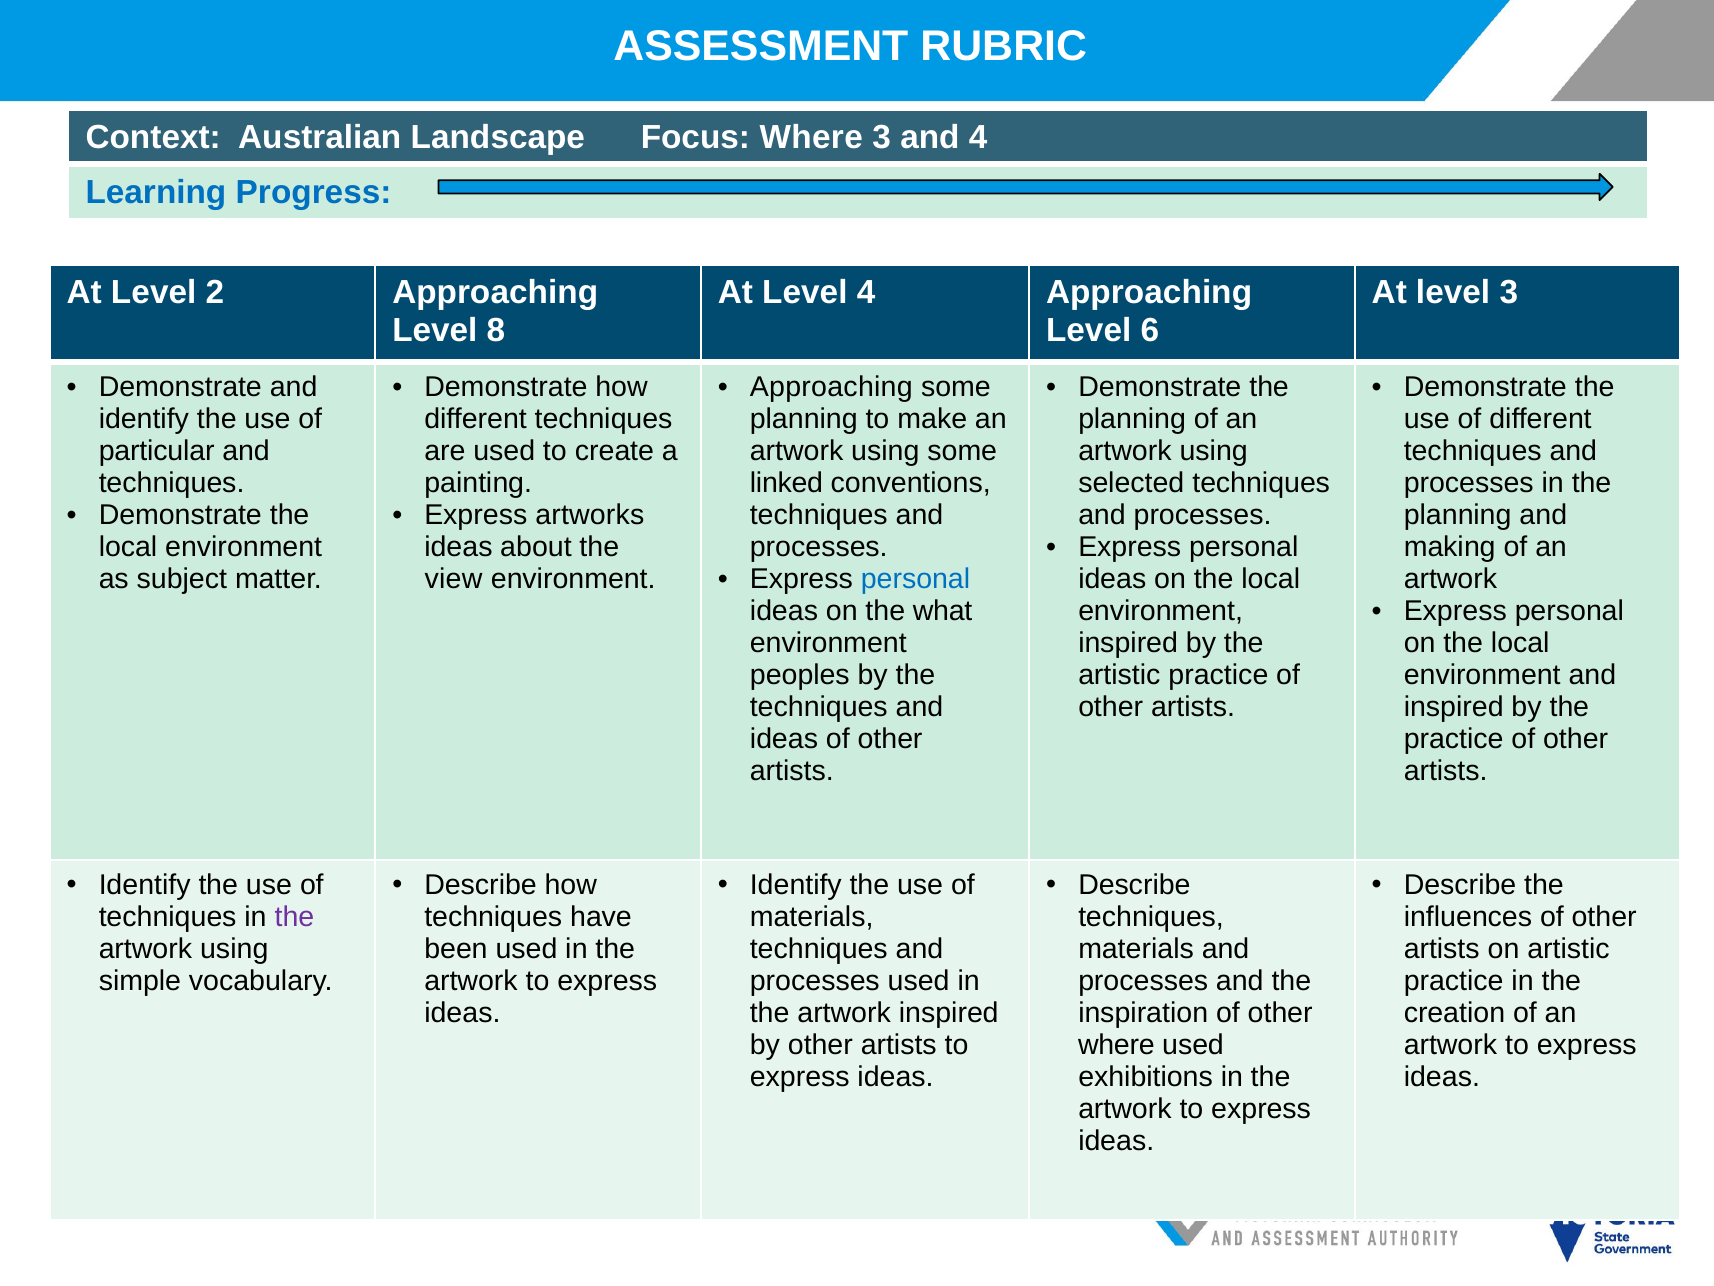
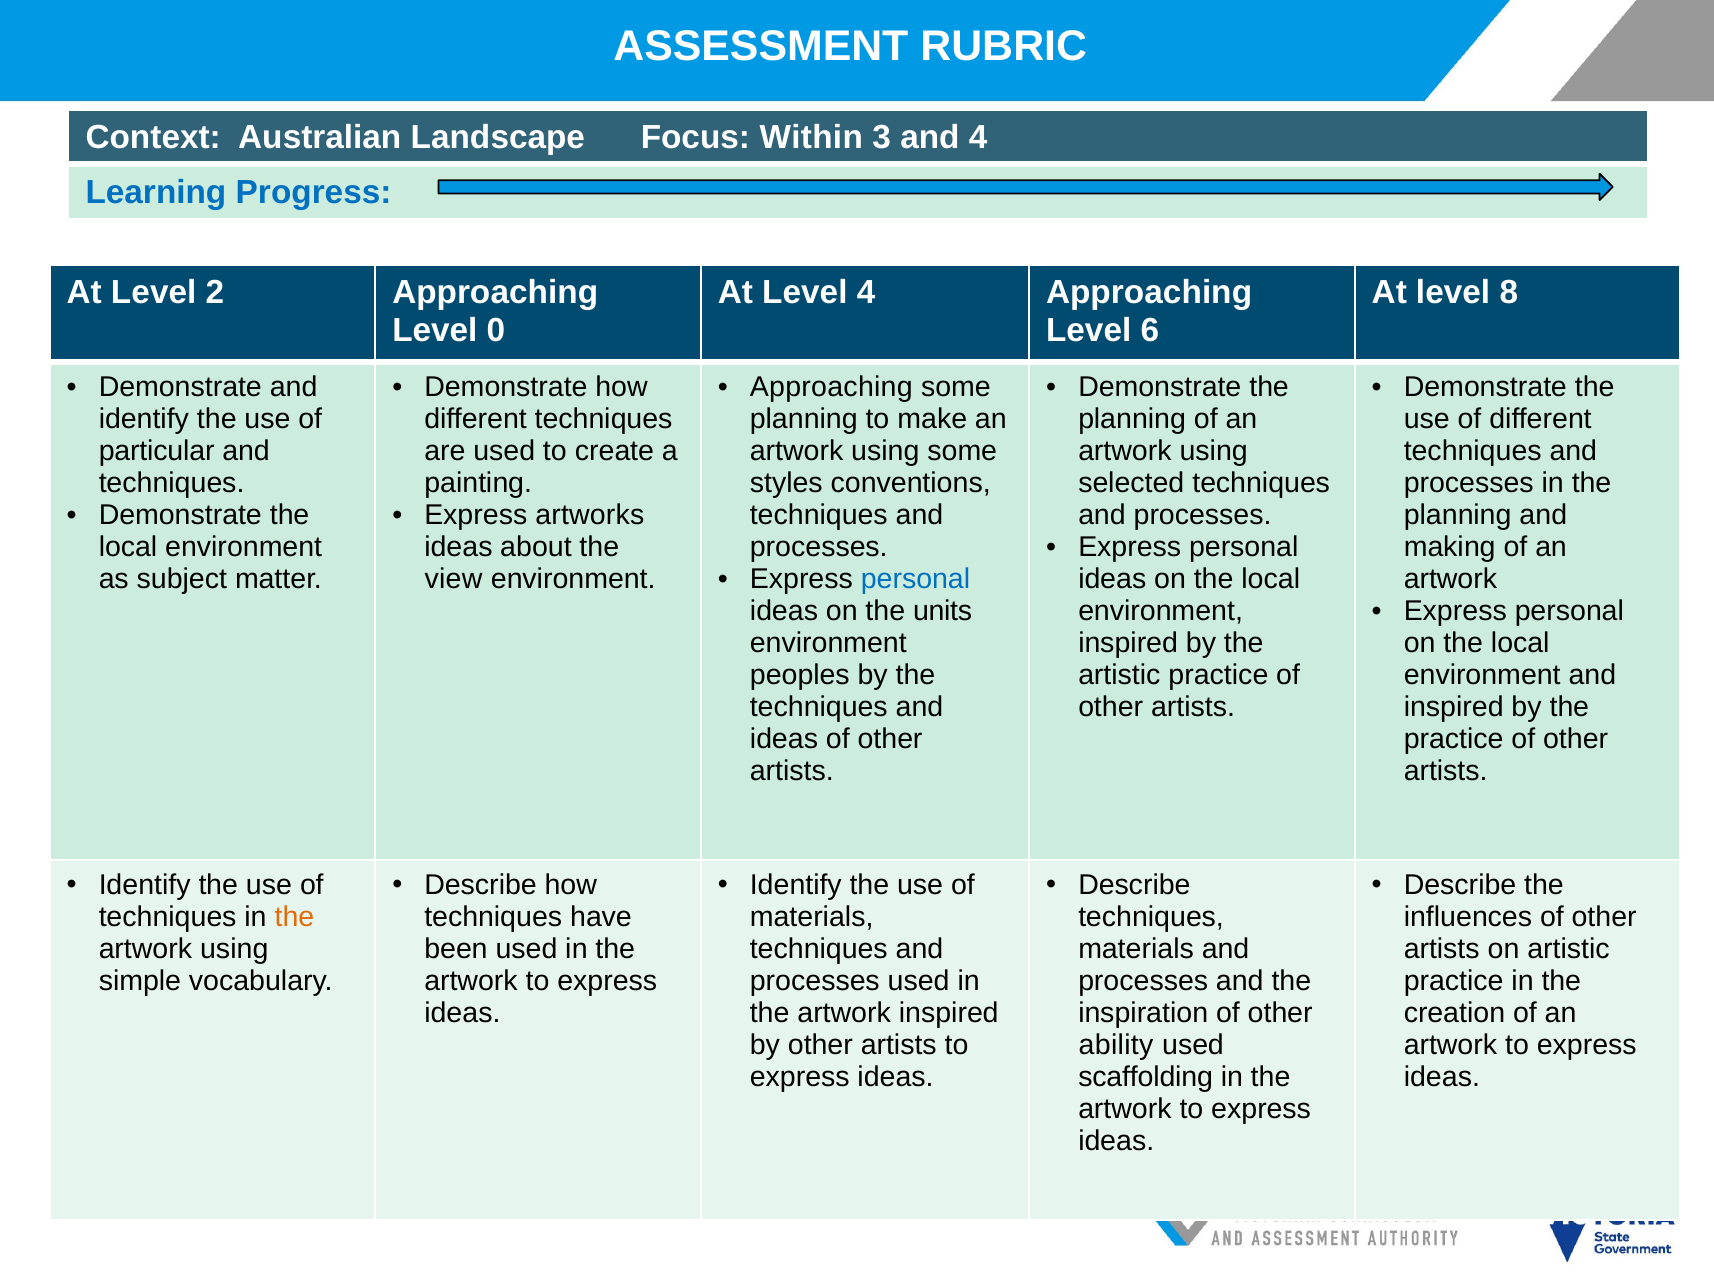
Focus Where: Where -> Within
level 3: 3 -> 8
8: 8 -> 0
linked: linked -> styles
what: what -> units
the at (294, 916) colour: purple -> orange
where at (1116, 1044): where -> ability
exhibitions: exhibitions -> scaffolding
